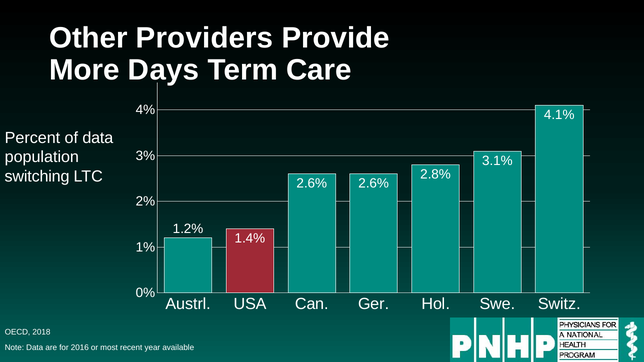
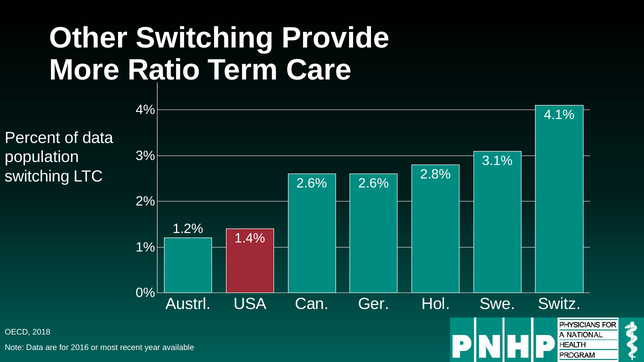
Other Providers: Providers -> Switching
Days: Days -> Ratio
